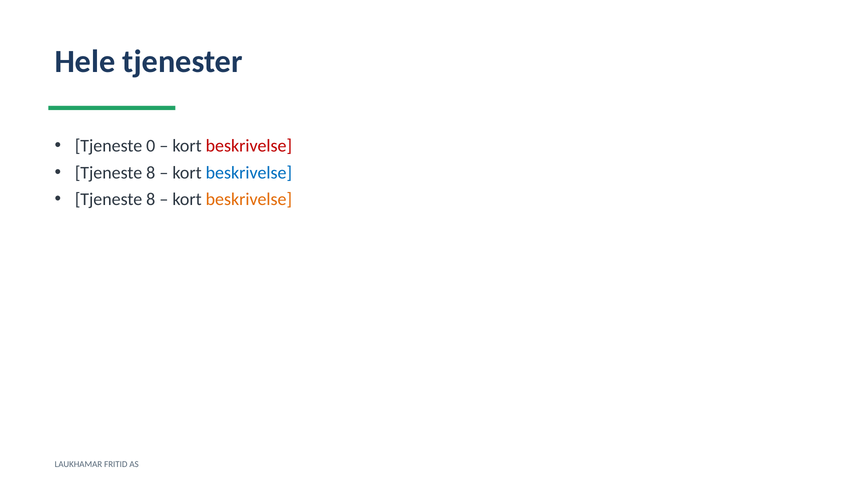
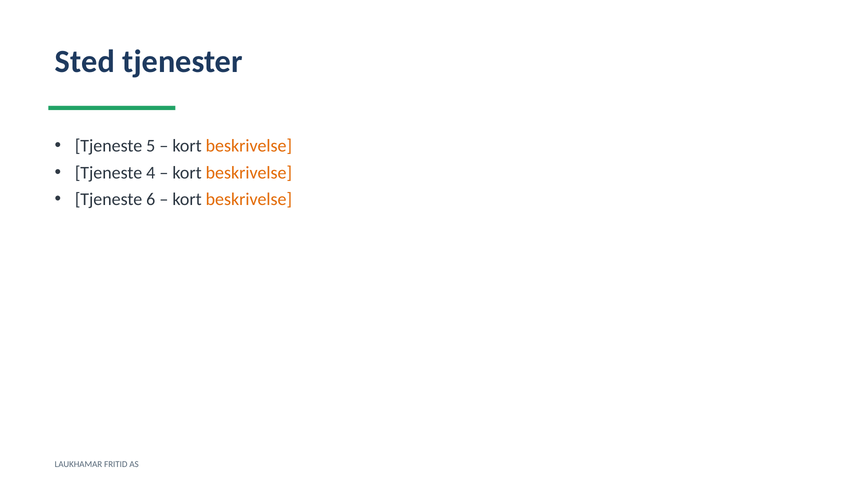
Hele: Hele -> Sted
0: 0 -> 5
beskrivelse at (249, 146) colour: red -> orange
8 at (151, 173): 8 -> 4
beskrivelse at (249, 173) colour: blue -> orange
8 at (151, 199): 8 -> 6
